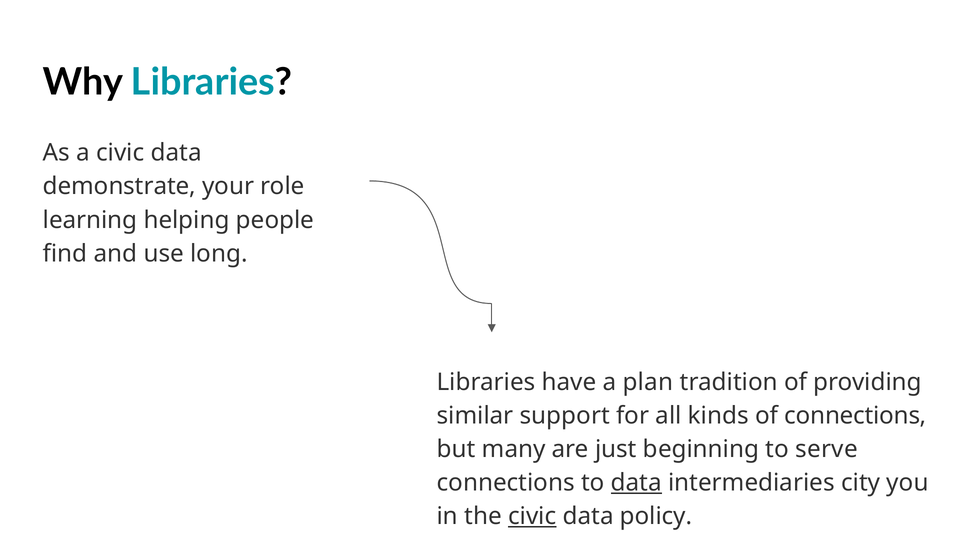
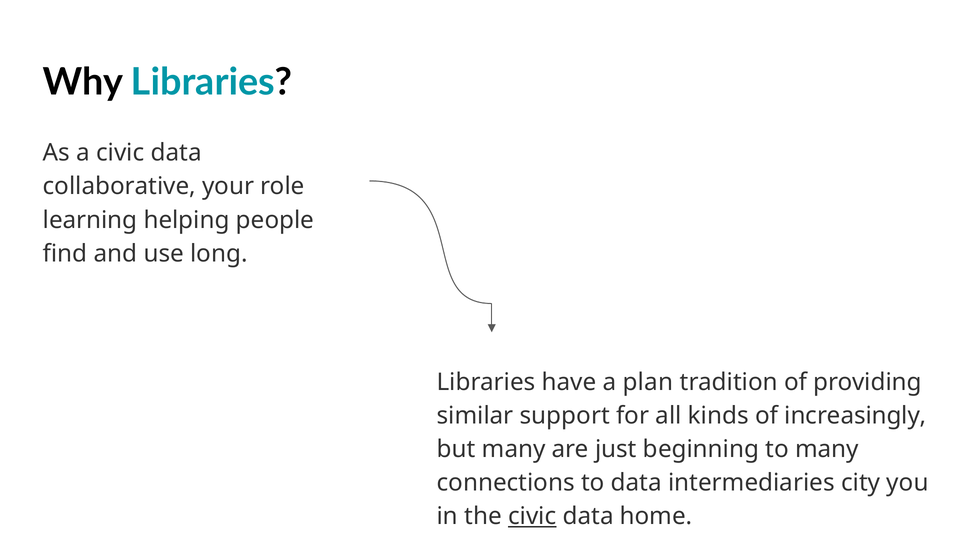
demonstrate: demonstrate -> collaborative
of connections: connections -> increasingly
to serve: serve -> many
data at (636, 482) underline: present -> none
policy: policy -> home
